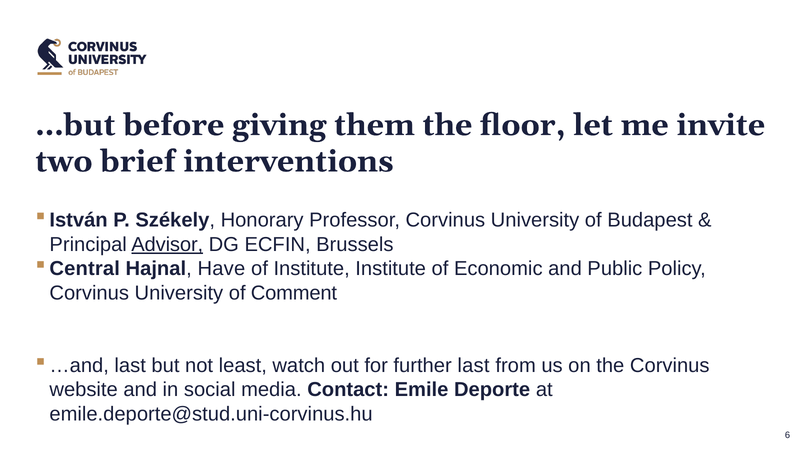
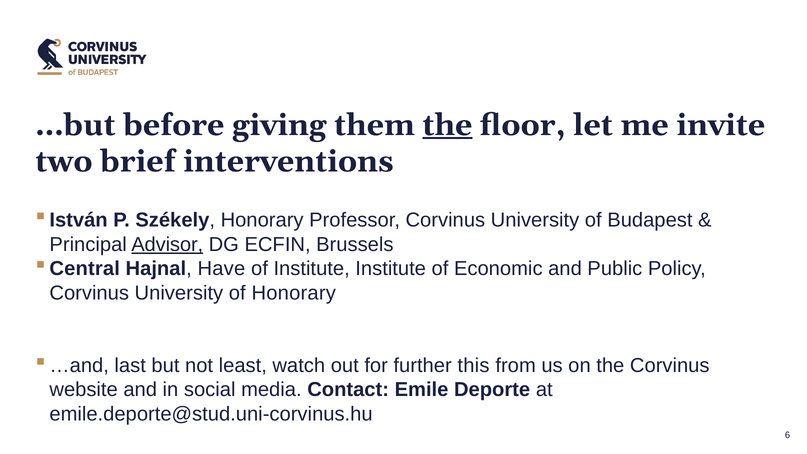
the at (447, 125) underline: none -> present
of Comment: Comment -> Honorary
further last: last -> this
